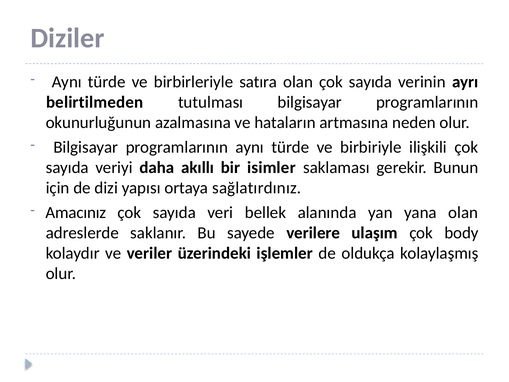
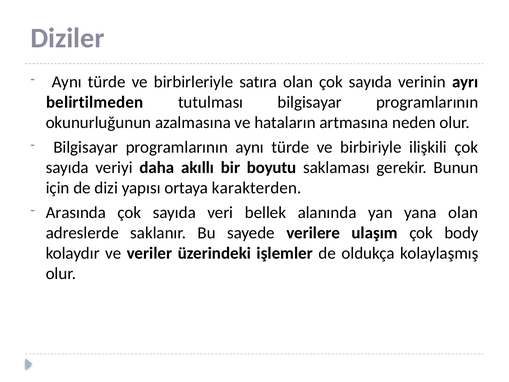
isimler: isimler -> boyutu
sağlatırdınız: sağlatırdınız -> karakterden
Amacınız: Amacınız -> Arasında
